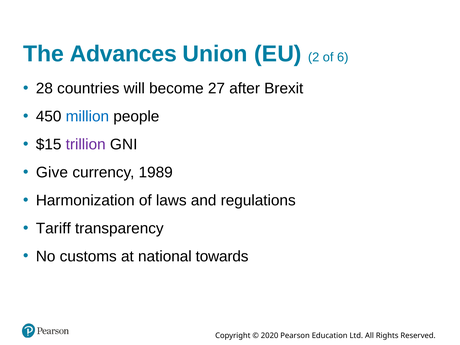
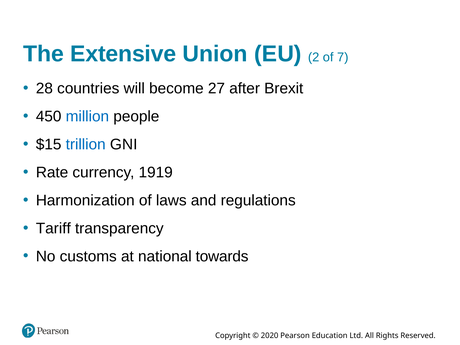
Advances: Advances -> Extensive
6: 6 -> 7
trillion colour: purple -> blue
Give: Give -> Rate
1989: 1989 -> 1919
